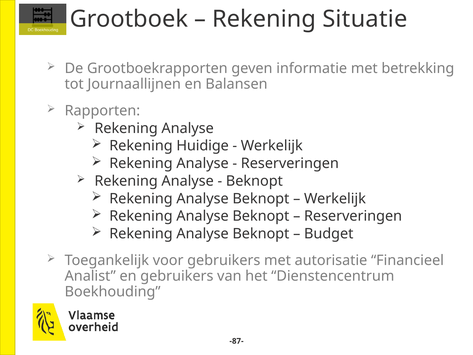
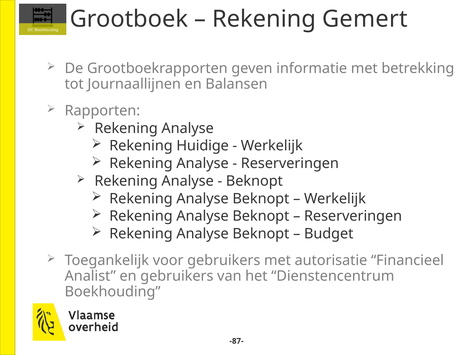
Situatie: Situatie -> Gemert
